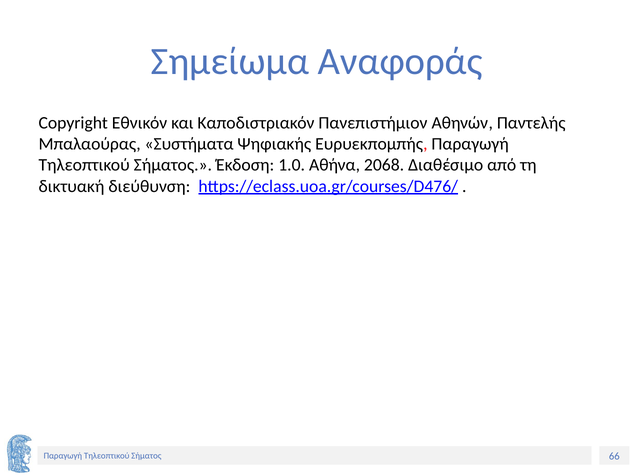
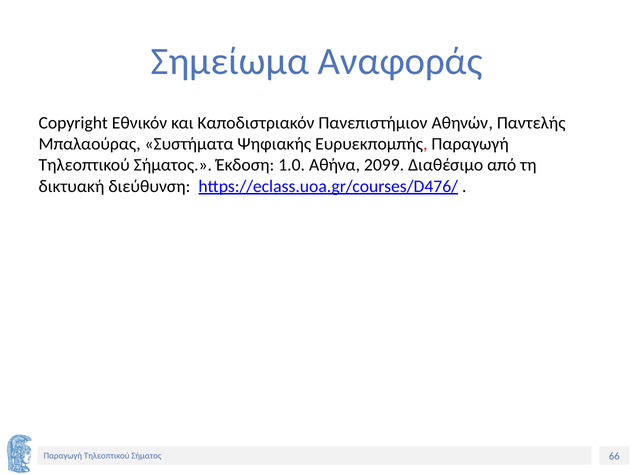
2068: 2068 -> 2099
